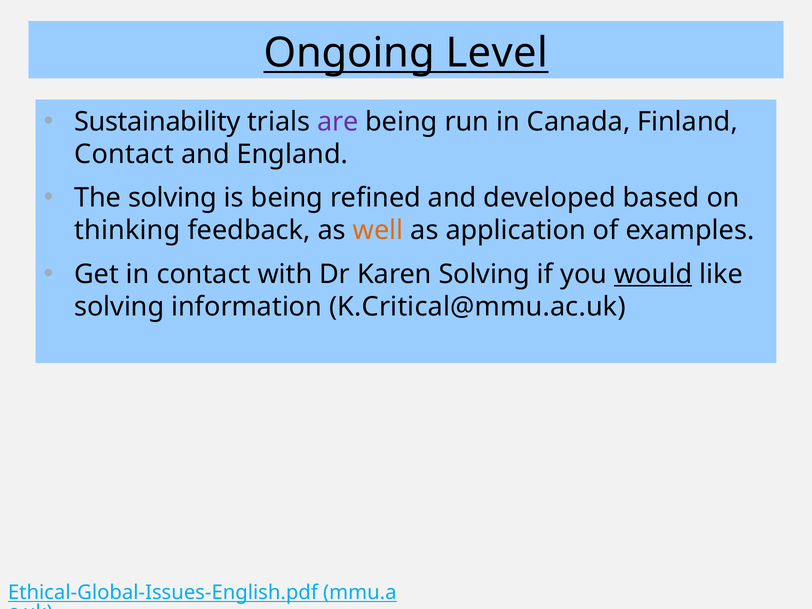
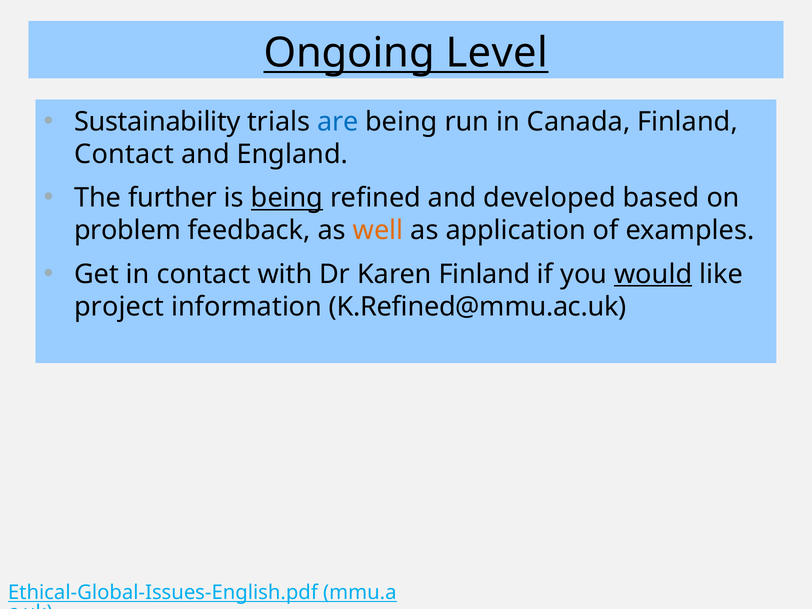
are colour: purple -> blue
The solving: solving -> further
being at (287, 198) underline: none -> present
thinking: thinking -> problem
Karen Solving: Solving -> Finland
solving at (119, 307): solving -> project
K.Critical@mmu.ac.uk: K.Critical@mmu.ac.uk -> K.Refined@mmu.ac.uk
